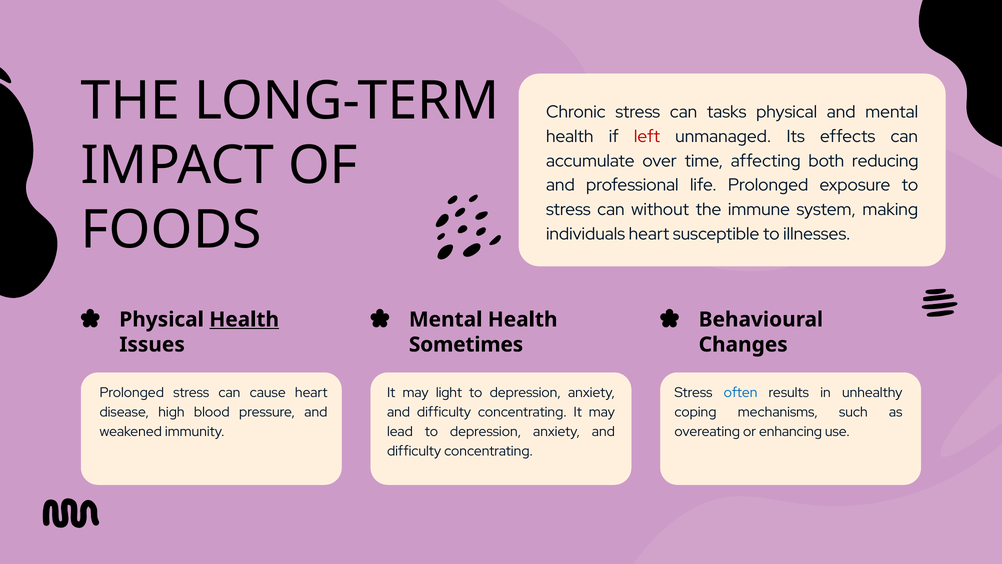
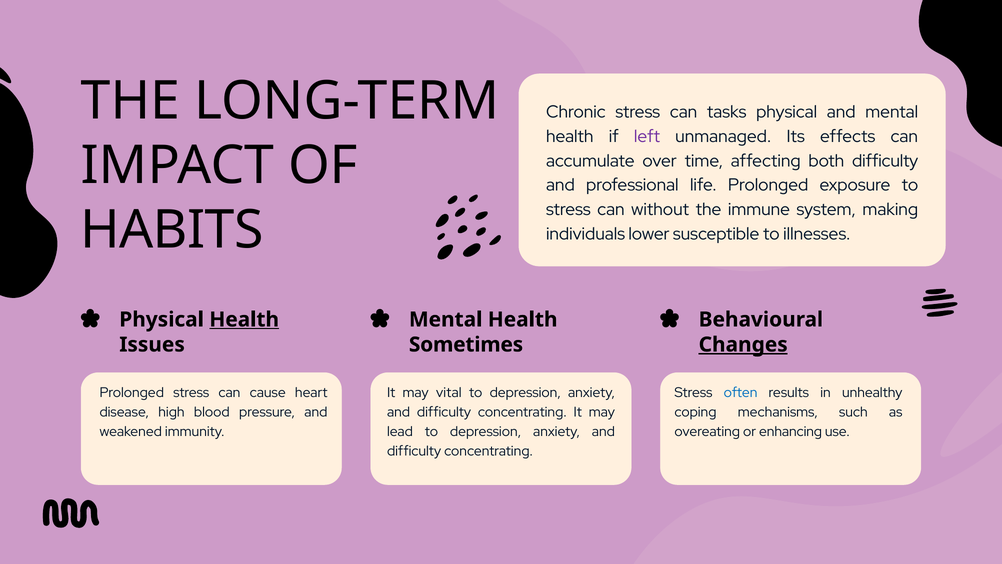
left colour: red -> purple
both reducing: reducing -> difficulty
FOODS: FOODS -> HABITS
individuals heart: heart -> lower
Changes underline: none -> present
light: light -> vital
